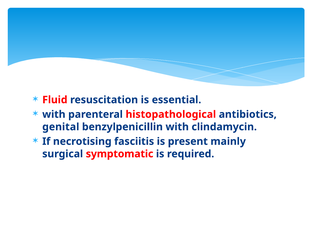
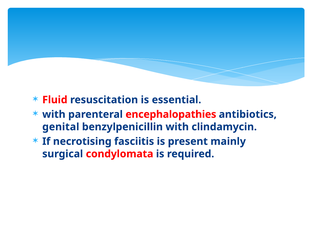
histopathological: histopathological -> encephalopathies
symptomatic: symptomatic -> condylomata
